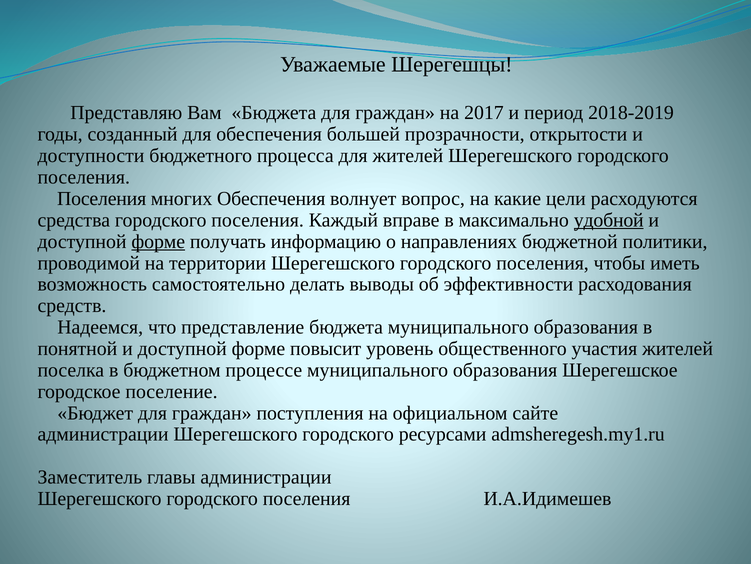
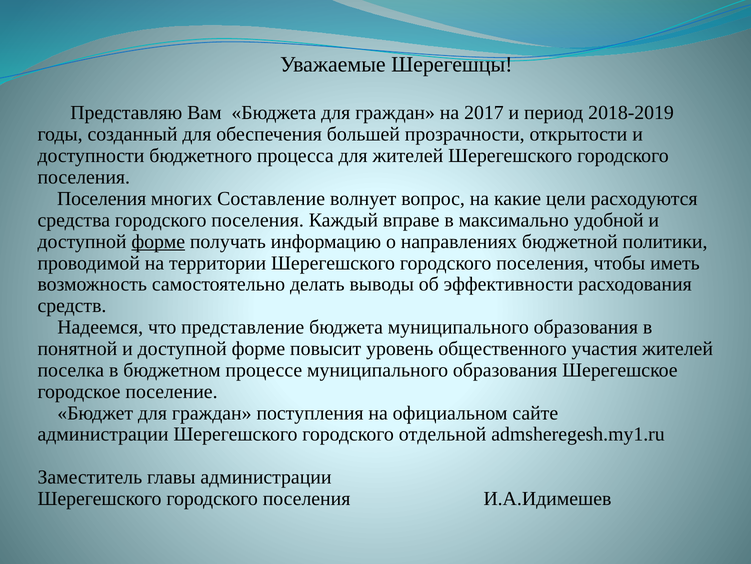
многих Обеспечения: Обеспечения -> Составление
удобной underline: present -> none
ресурсами: ресурсами -> отдельной
